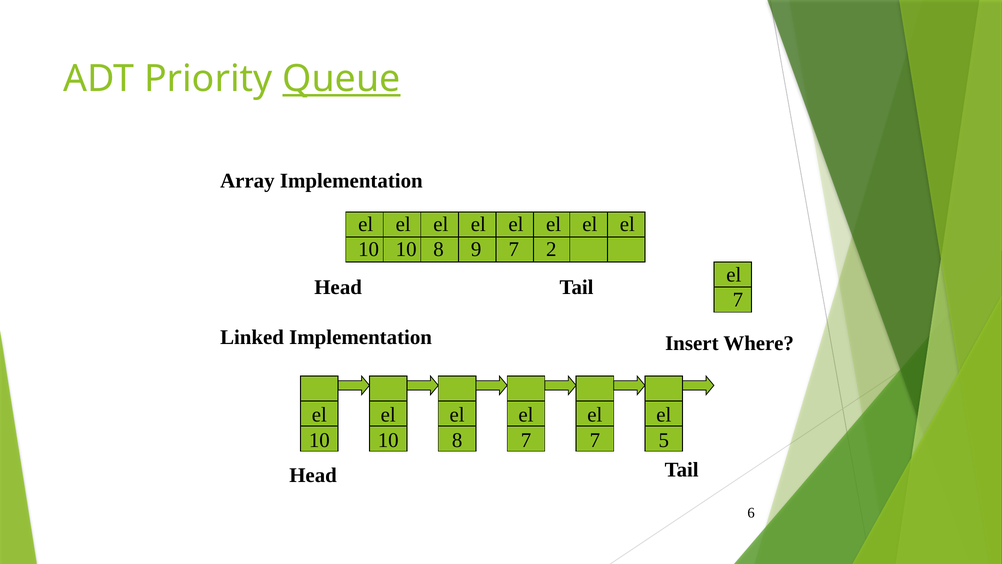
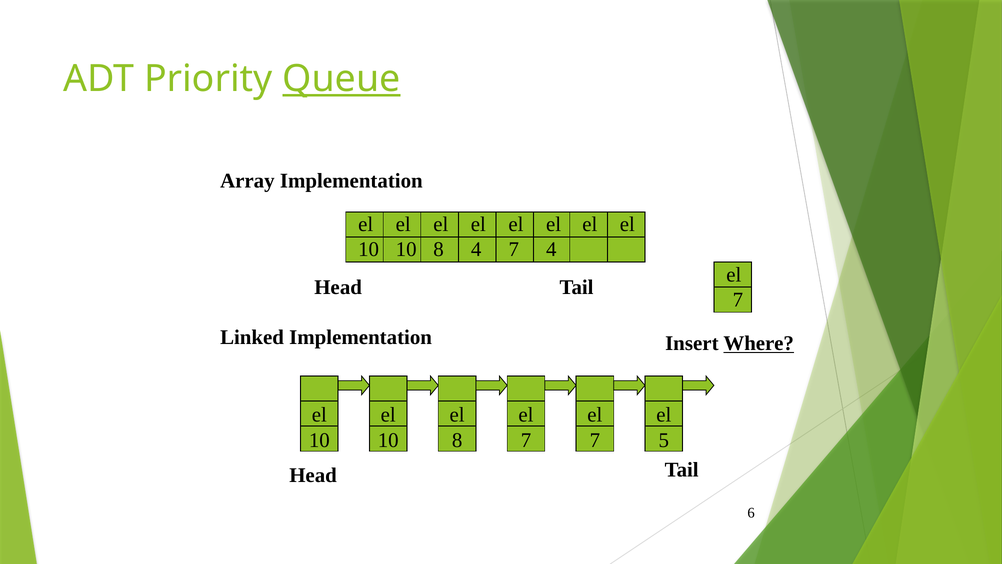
8 9: 9 -> 4
7 2: 2 -> 4
Where underline: none -> present
